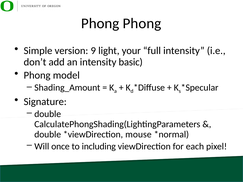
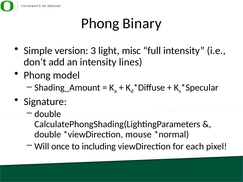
Phong Phong: Phong -> Binary
9: 9 -> 3
your: your -> misc
basic: basic -> lines
